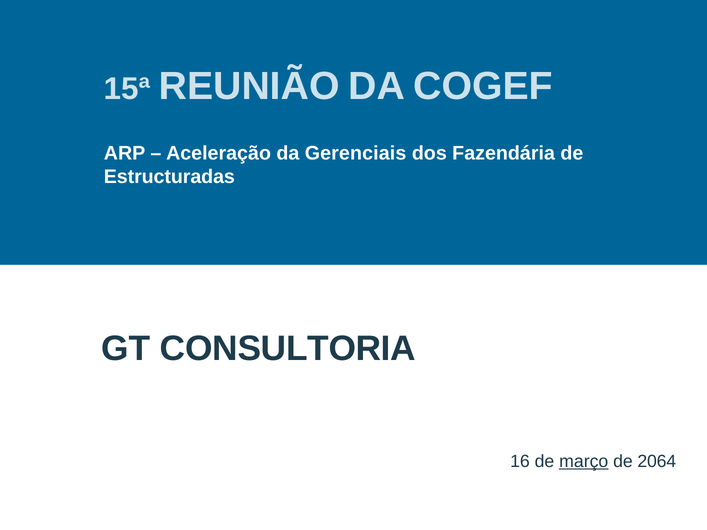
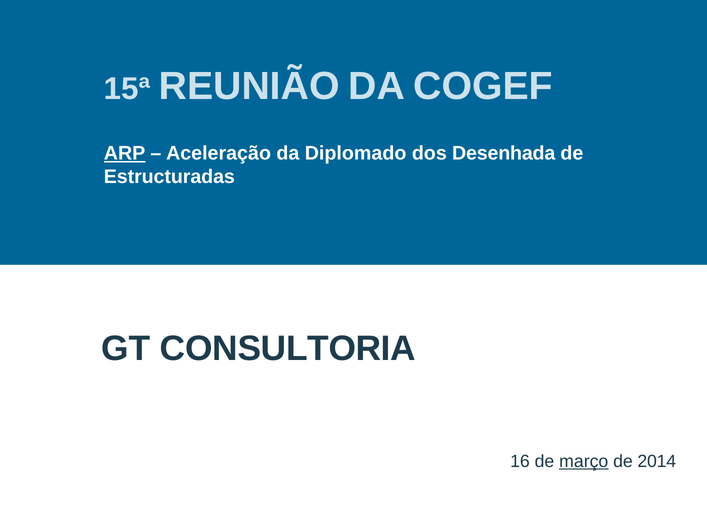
ARP underline: none -> present
Gerenciais: Gerenciais -> Diplomado
Fazendária: Fazendária -> Desenhada
2064: 2064 -> 2014
